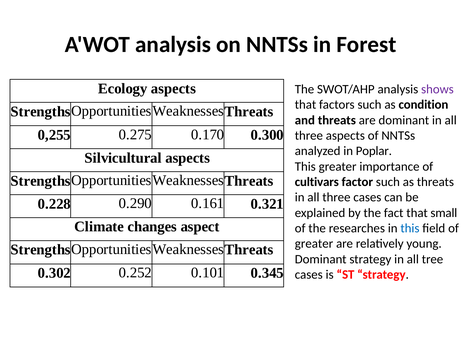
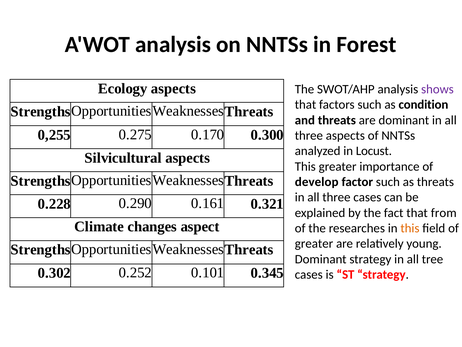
Poplar: Poplar -> Locust
cultivars: cultivars -> develop
small: small -> from
this at (410, 228) colour: blue -> orange
